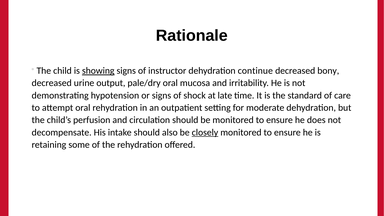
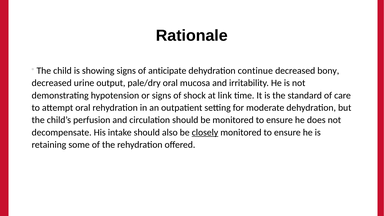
showing underline: present -> none
instructor: instructor -> anticipate
late: late -> link
